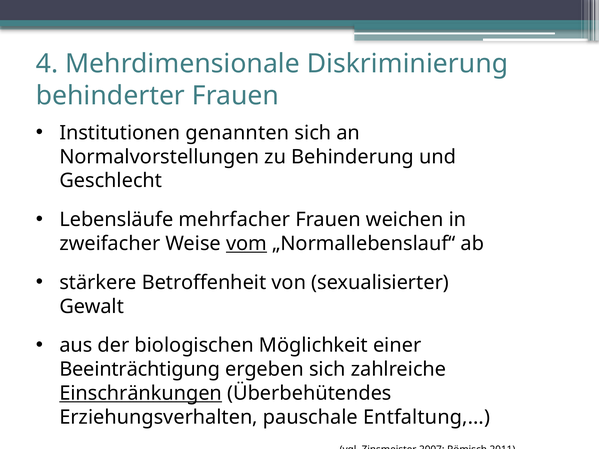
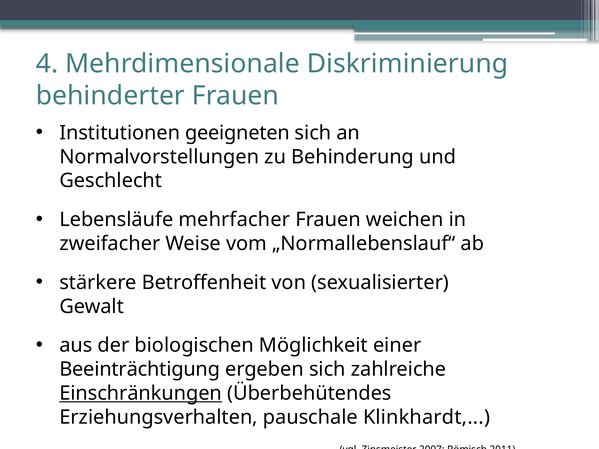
genannten: genannten -> geeigneten
vom underline: present -> none
Entfaltung: Entfaltung -> Klinkhardt
